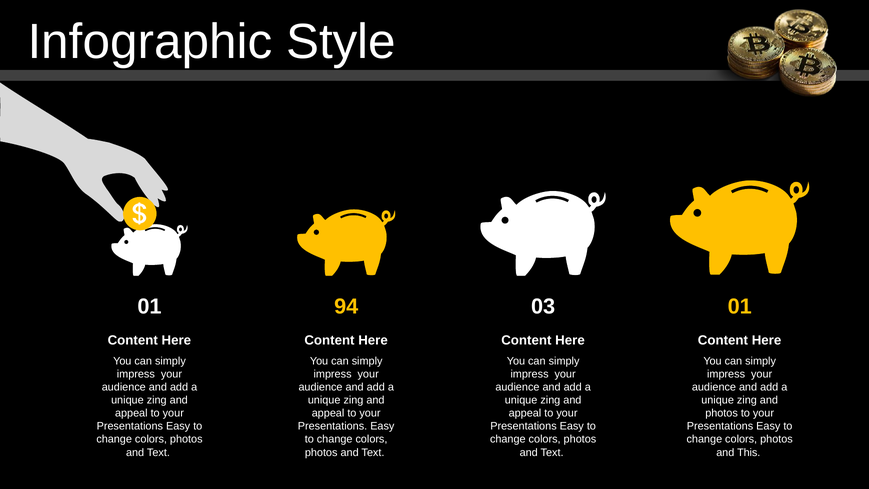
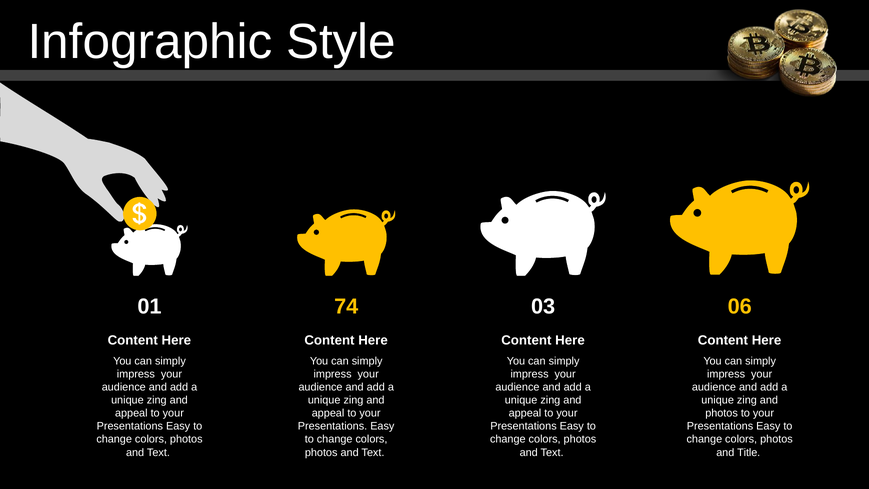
94: 94 -> 74
03 01: 01 -> 06
This: This -> Title
